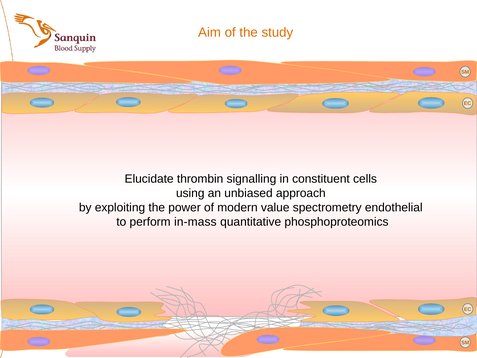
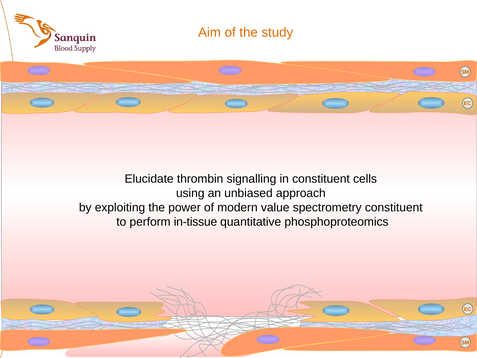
spectrometry endothelial: endothelial -> constituent
in-mass: in-mass -> in-tissue
